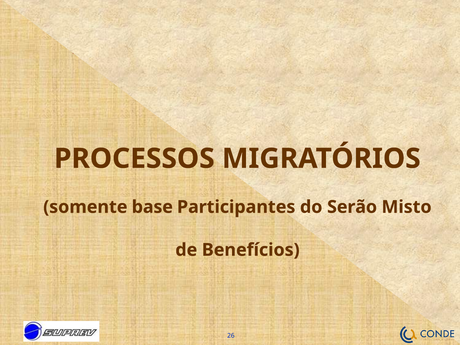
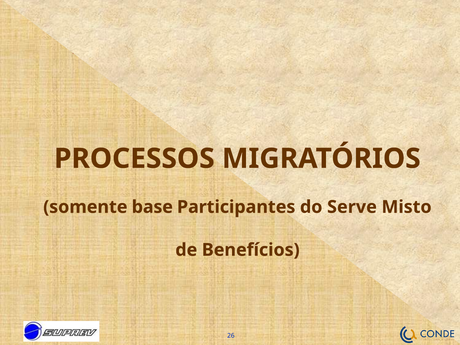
Serão: Serão -> Serve
